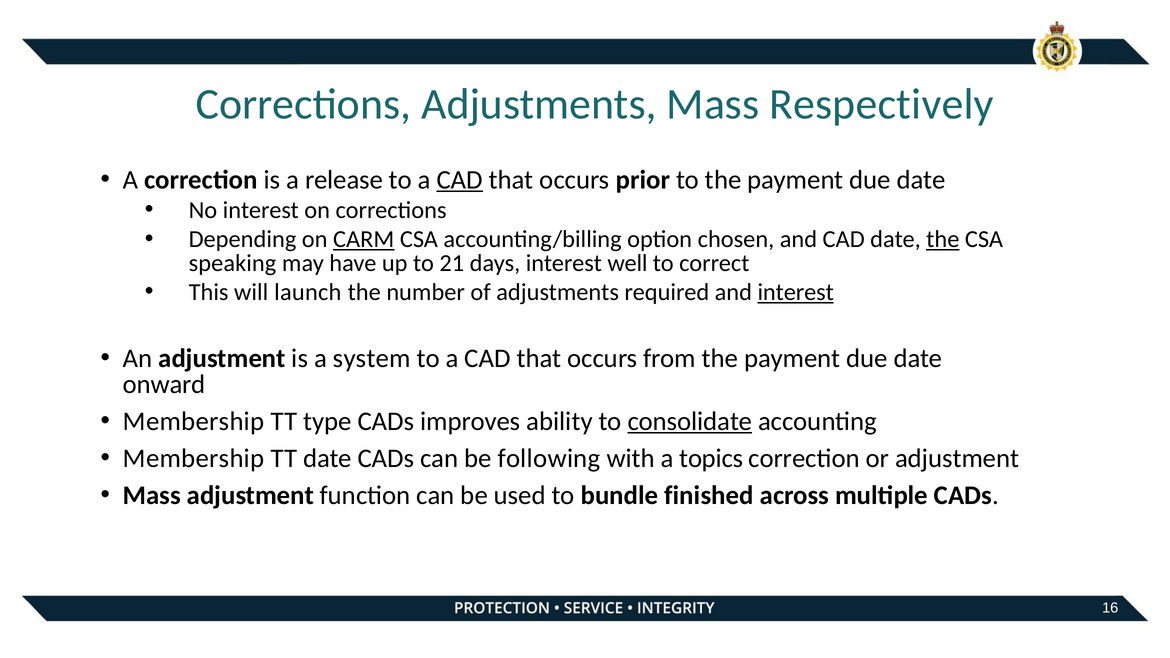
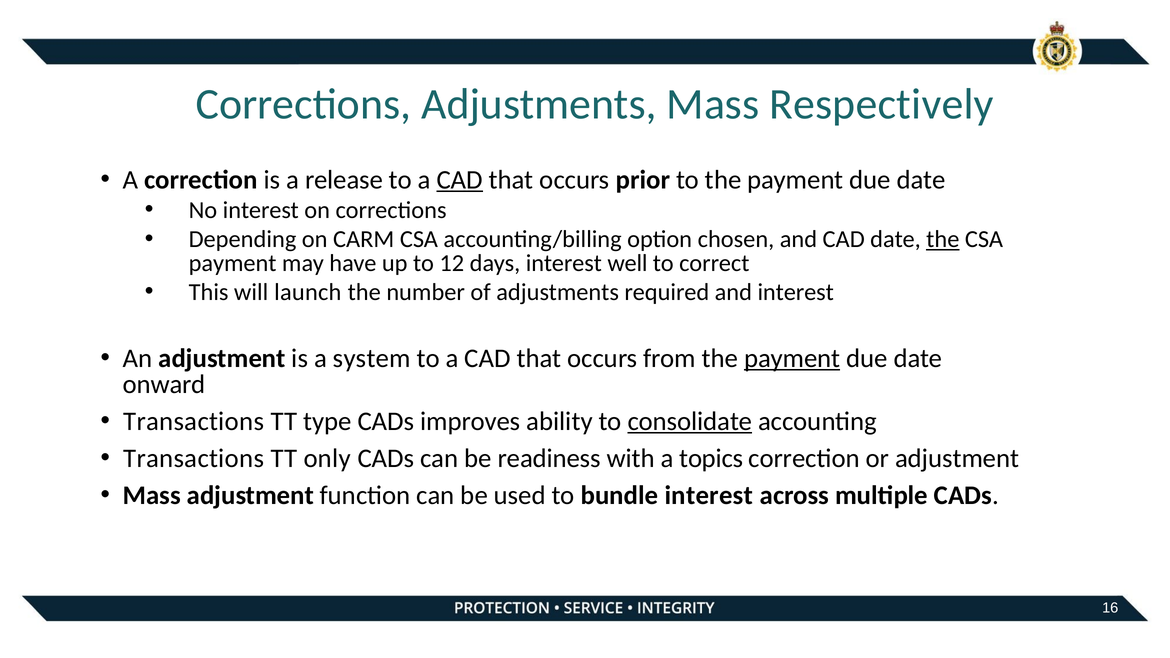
CARM underline: present -> none
speaking at (233, 263): speaking -> payment
21: 21 -> 12
interest at (796, 292) underline: present -> none
payment at (792, 358) underline: none -> present
Membership at (194, 421): Membership -> Transactions
Membership at (194, 458): Membership -> Transactions
TT date: date -> only
following: following -> readiness
bundle finished: finished -> interest
